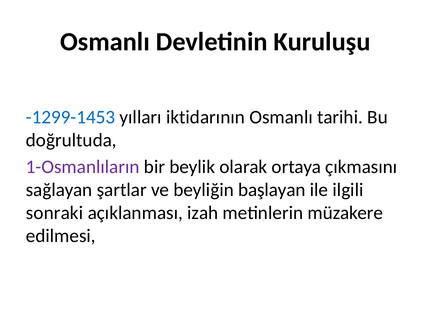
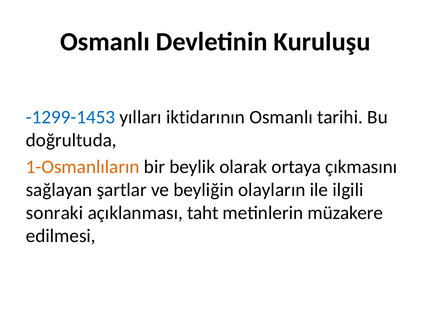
1-Osmanlıların colour: purple -> orange
başlayan: başlayan -> olayların
izah: izah -> taht
